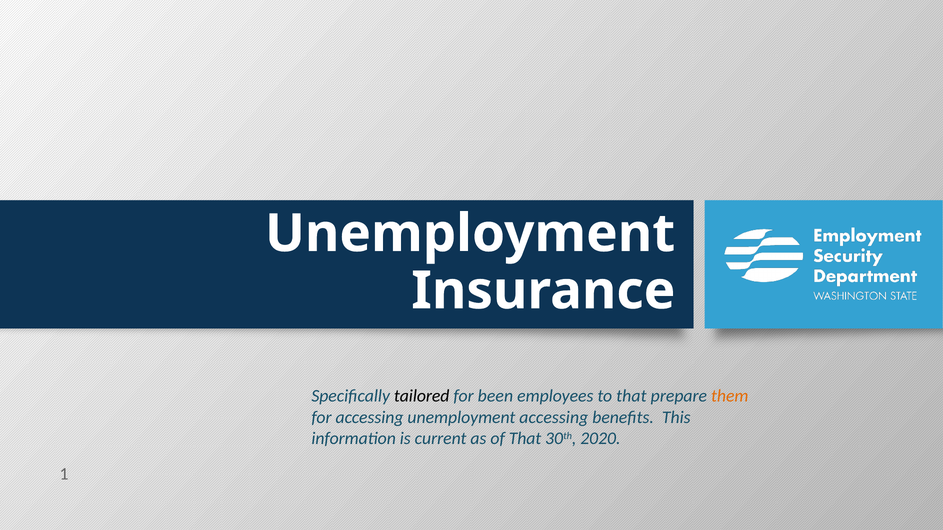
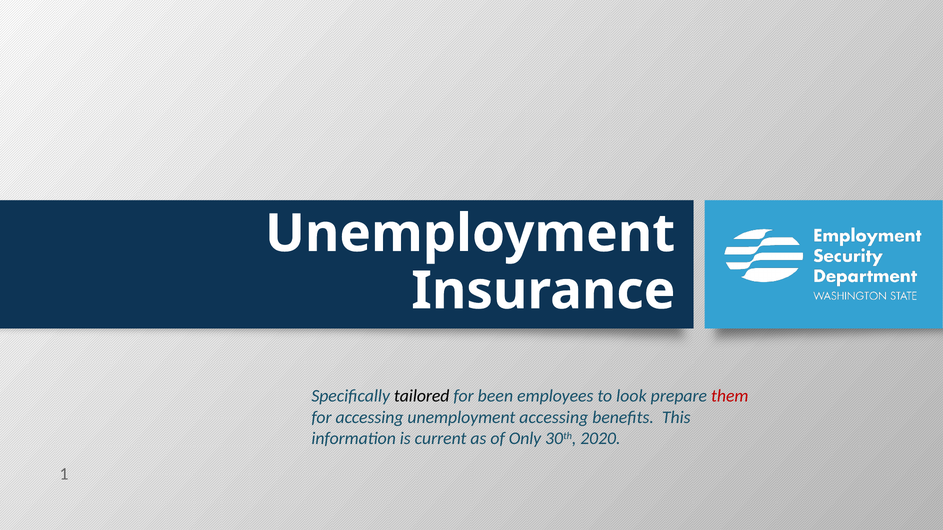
to that: that -> look
them colour: orange -> red
of That: That -> Only
